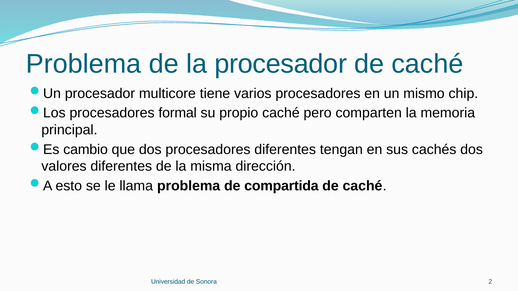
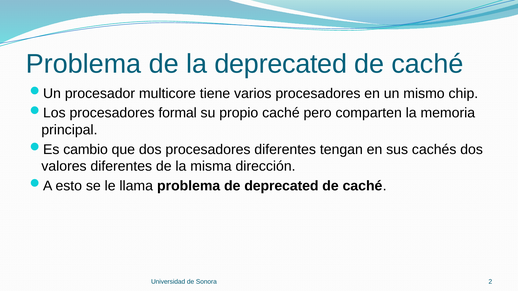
la procesador: procesador -> deprecated
de compartida: compartida -> deprecated
